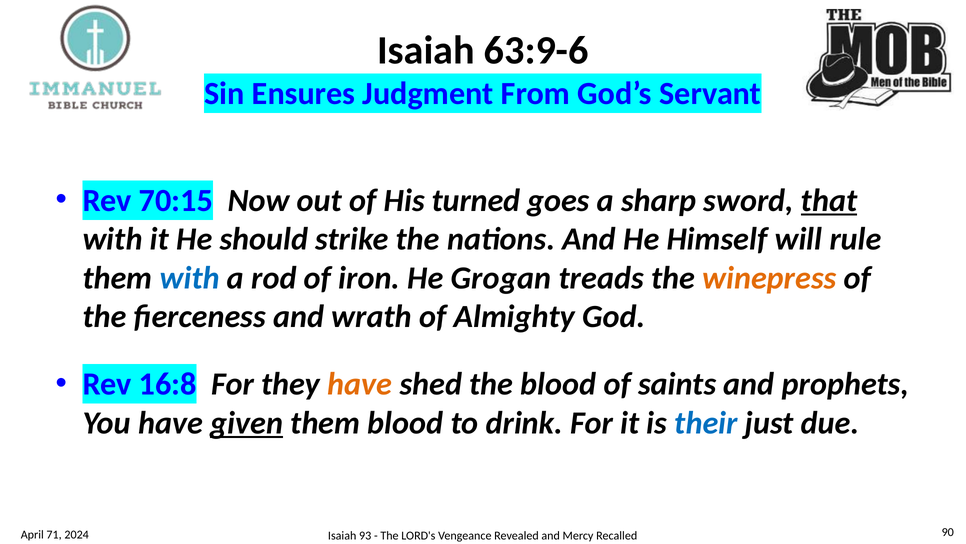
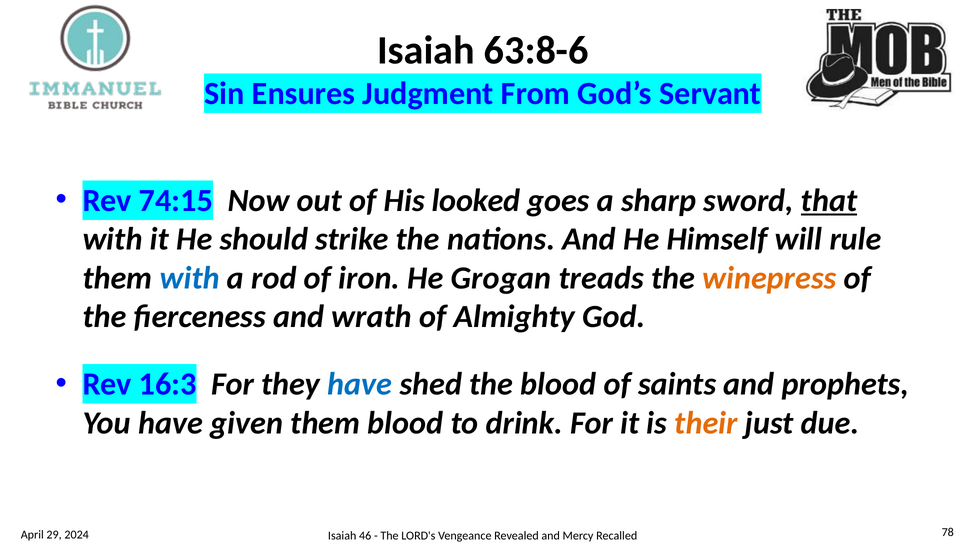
63:9-6: 63:9-6 -> 63:8-6
70:15: 70:15 -> 74:15
turned: turned -> looked
16:8: 16:8 -> 16:3
have at (360, 384) colour: orange -> blue
given underline: present -> none
their colour: blue -> orange
71: 71 -> 29
93: 93 -> 46
90: 90 -> 78
